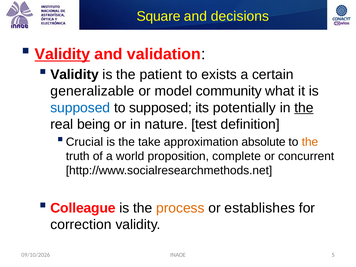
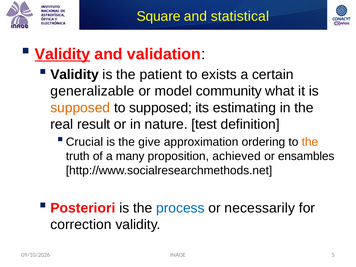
decisions: decisions -> statistical
supposed at (80, 108) colour: blue -> orange
potentially: potentially -> estimating
the at (304, 108) underline: present -> none
being: being -> result
take: take -> give
absolute: absolute -> ordering
world: world -> many
complete: complete -> achieved
concurrent: concurrent -> ensambles
Colleague: Colleague -> Posteriori
process colour: orange -> blue
establishes: establishes -> necessarily
